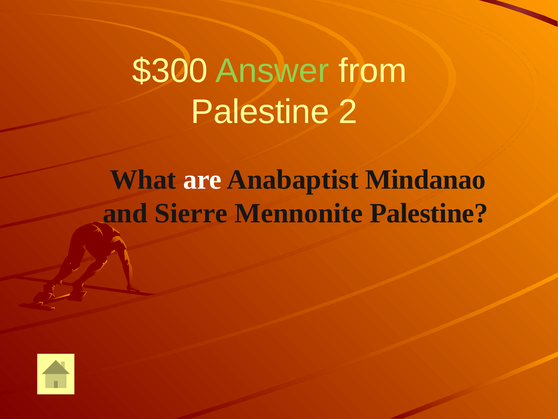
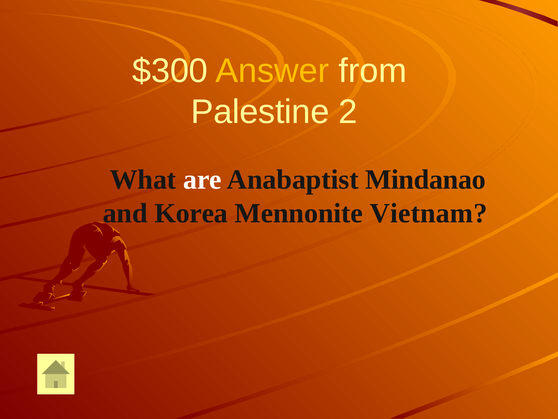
Answer colour: light green -> yellow
Sierre: Sierre -> Korea
Mennonite Palestine: Palestine -> Vietnam
